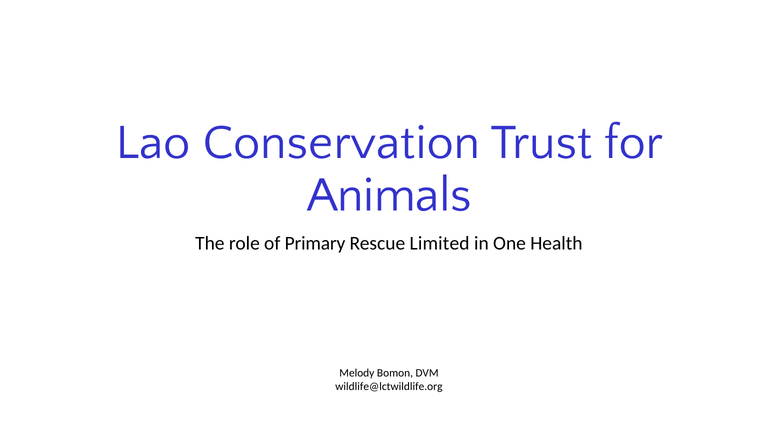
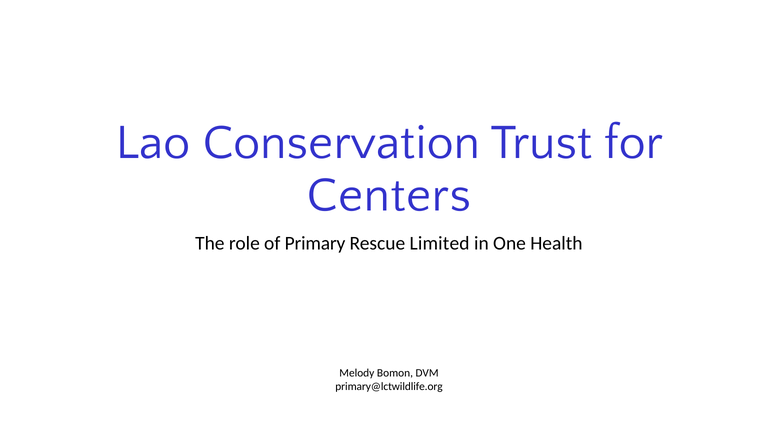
Animals: Animals -> Centers
wildlife@lctwildlife.org: wildlife@lctwildlife.org -> primary@lctwildlife.org
